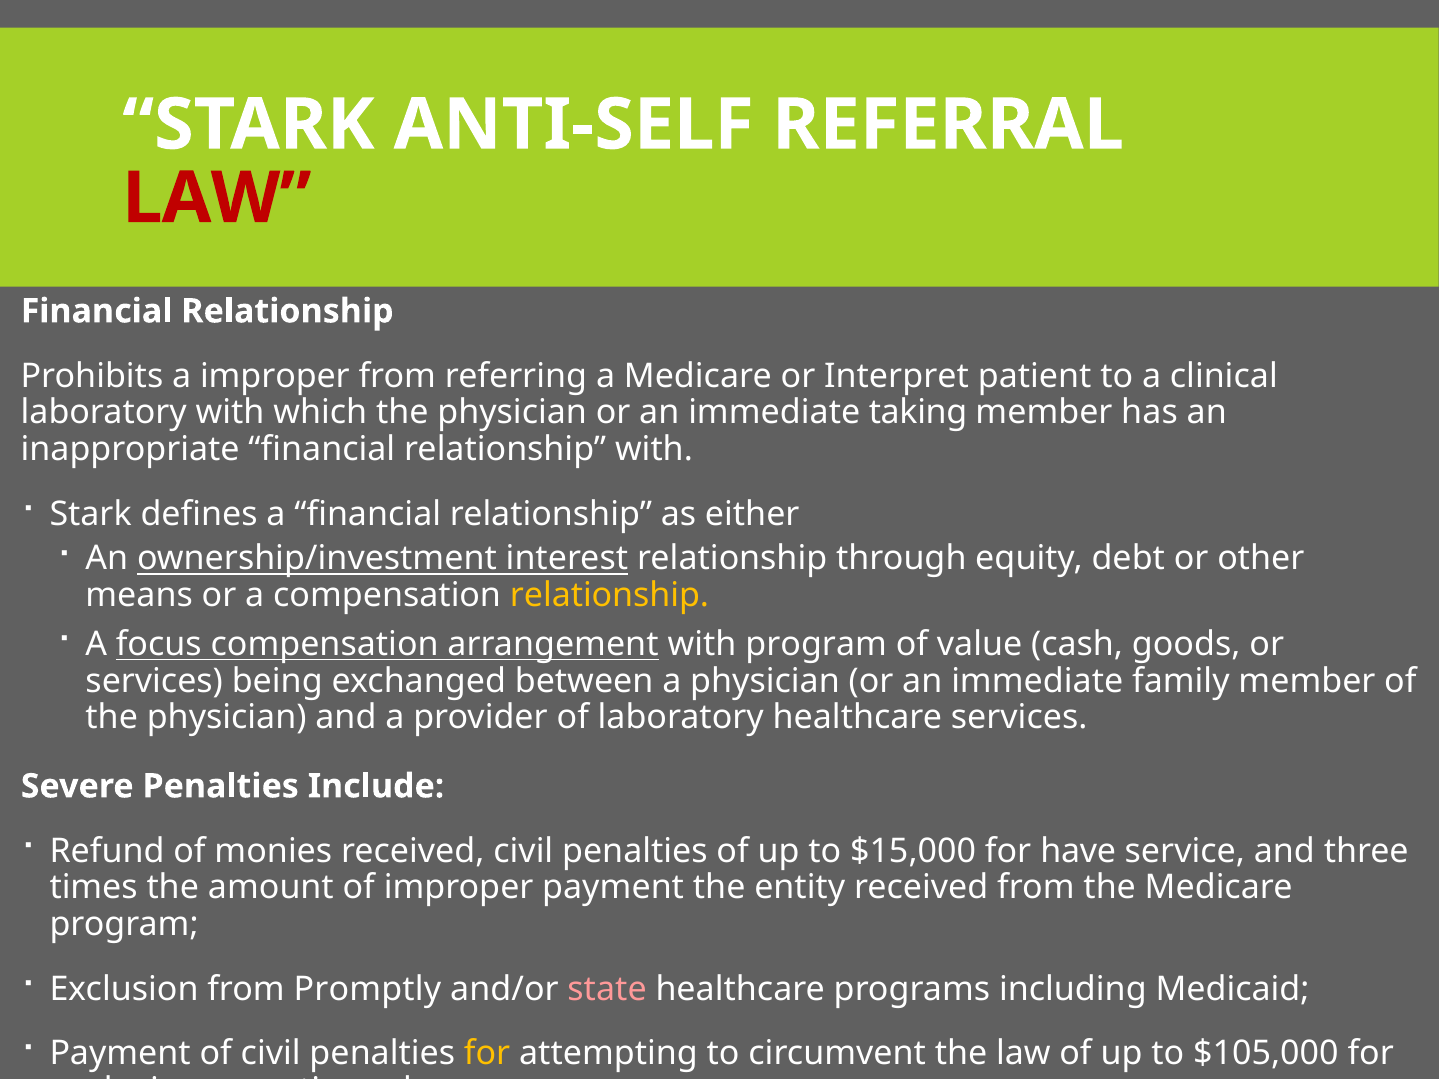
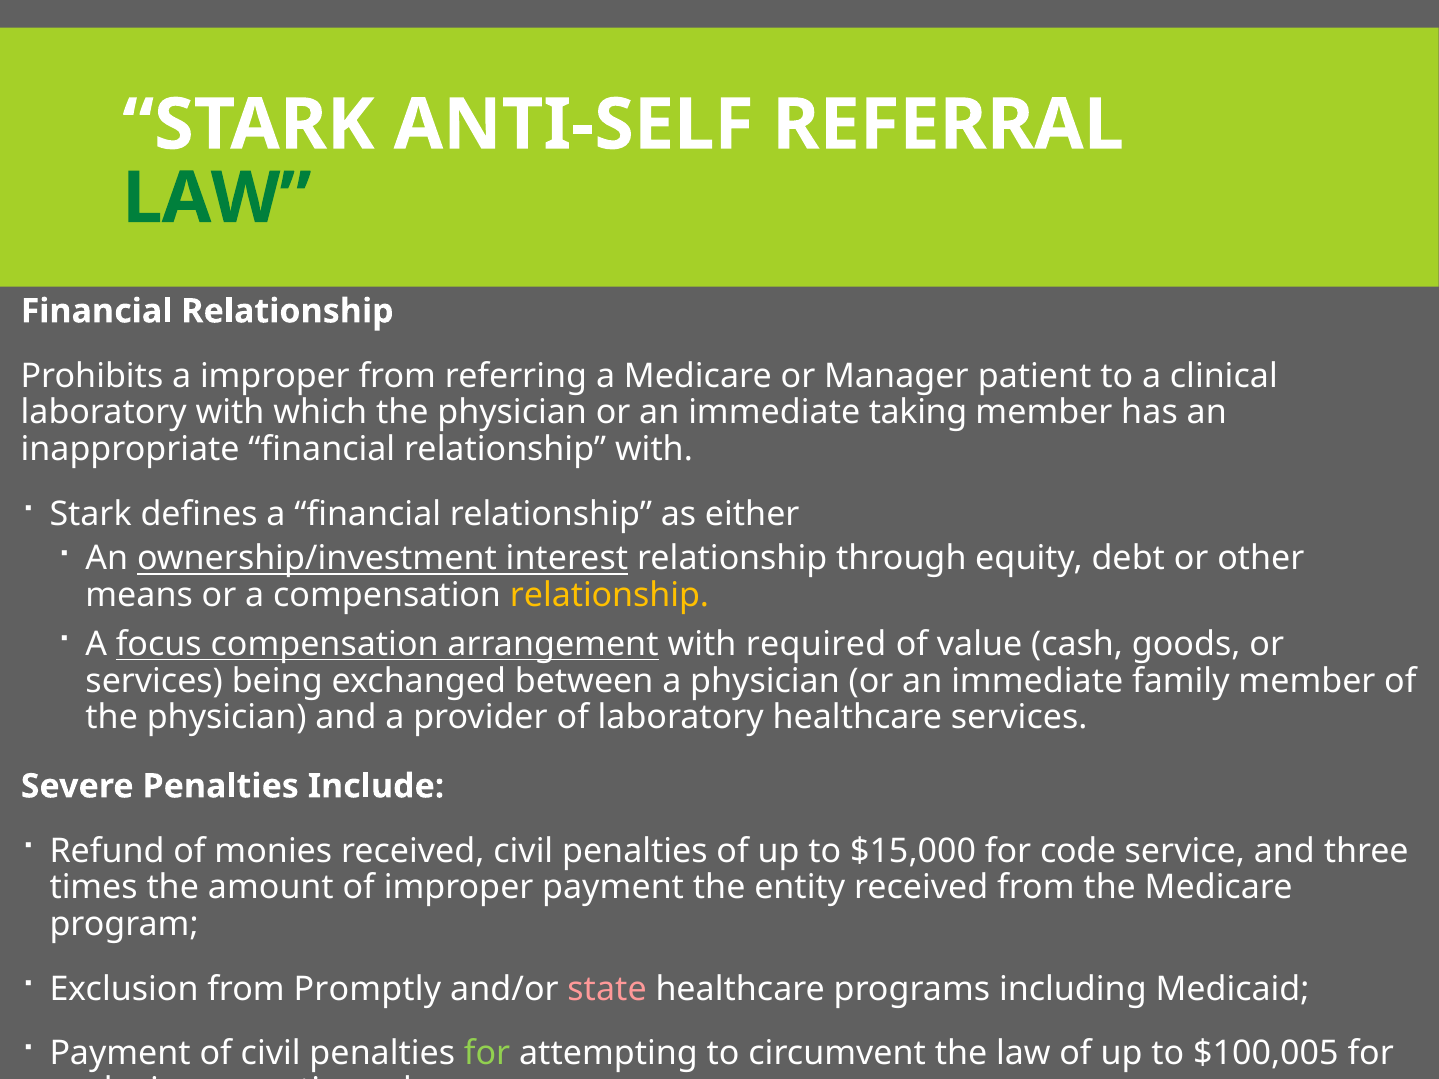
LAW at (217, 198) colour: red -> green
Interpret: Interpret -> Manager
with program: program -> required
have: have -> code
for at (487, 1054) colour: yellow -> light green
$105,000: $105,000 -> $100,005
